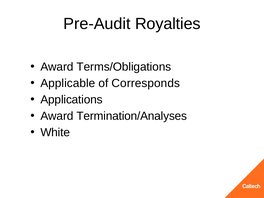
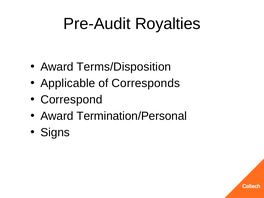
Terms/Obligations: Terms/Obligations -> Terms/Disposition
Applications: Applications -> Correspond
Termination/Analyses: Termination/Analyses -> Termination/Personal
White: White -> Signs
